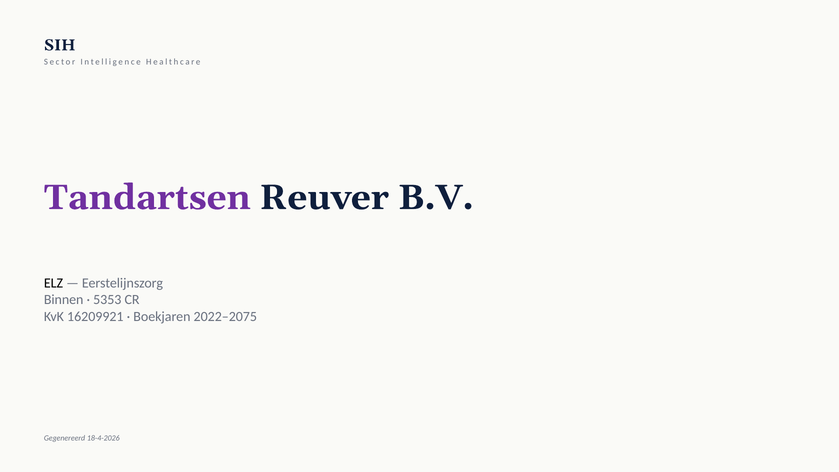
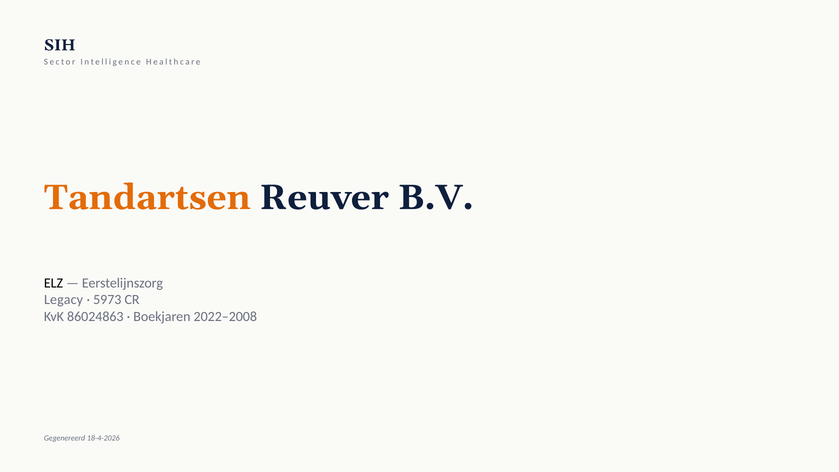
Tandartsen colour: purple -> orange
Binnen: Binnen -> Legacy
5353: 5353 -> 5973
16209921: 16209921 -> 86024863
2022–2075: 2022–2075 -> 2022–2008
